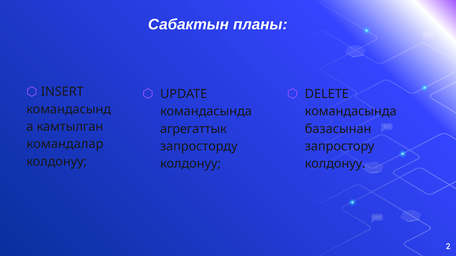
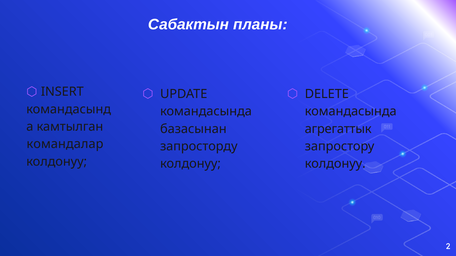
агрегаттык: агрегаттык -> базасынан
базасынан: базасынан -> агрегаттык
